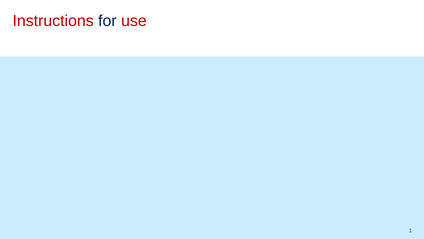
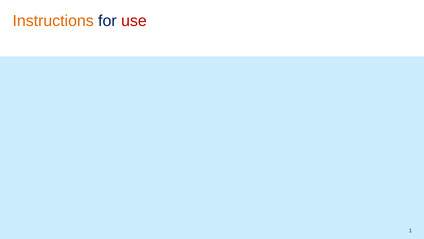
Instructions colour: red -> orange
